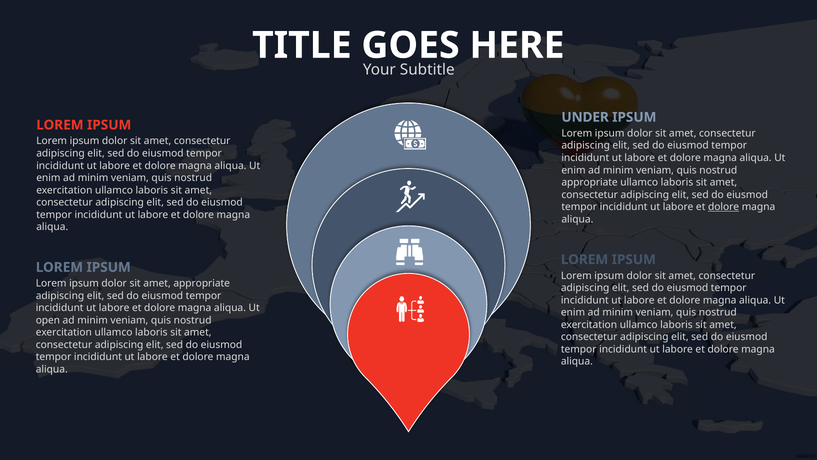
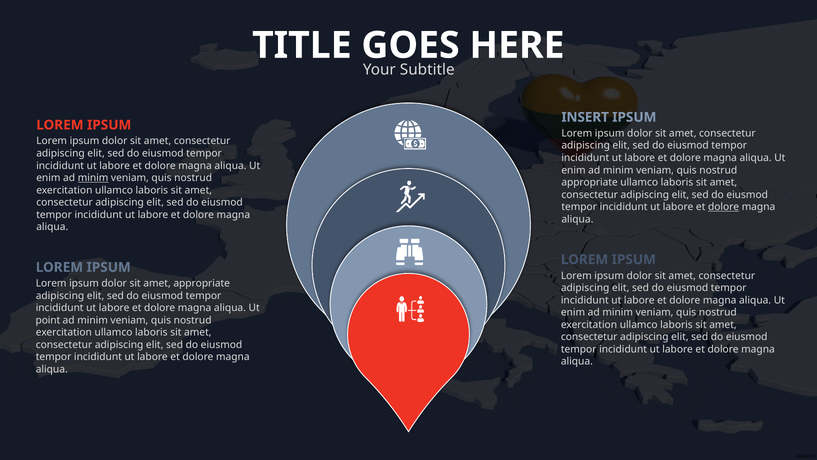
UNDER: UNDER -> INSERT
minim at (93, 178) underline: none -> present
open: open -> point
